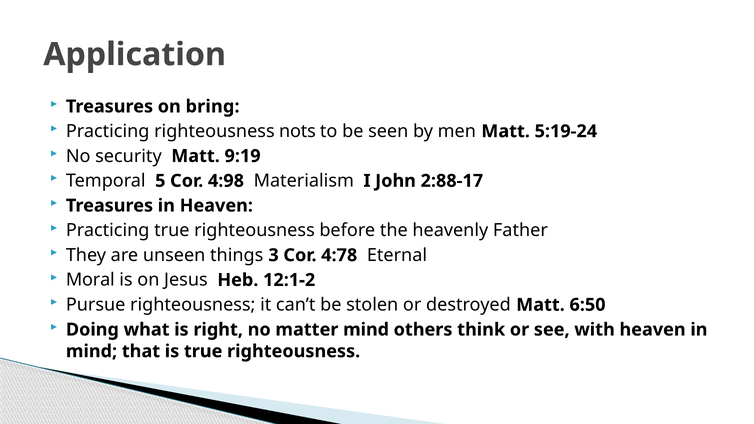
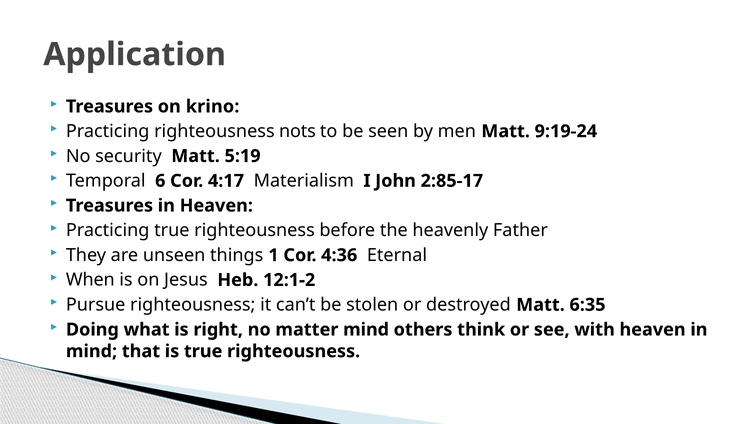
bring: bring -> krino
5:19-24: 5:19-24 -> 9:19-24
9:19: 9:19 -> 5:19
5: 5 -> 6
4:98: 4:98 -> 4:17
2:88-17: 2:88-17 -> 2:85-17
3: 3 -> 1
4:78: 4:78 -> 4:36
Moral: Moral -> When
6:50: 6:50 -> 6:35
